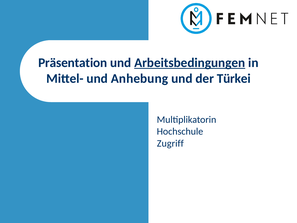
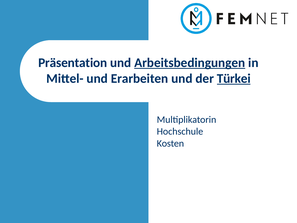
Anhebung: Anhebung -> Erarbeiten
Türkei underline: none -> present
Zugriff: Zugriff -> Kosten
